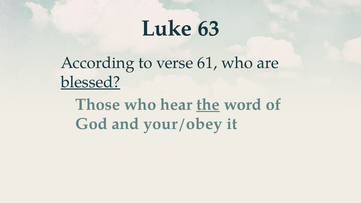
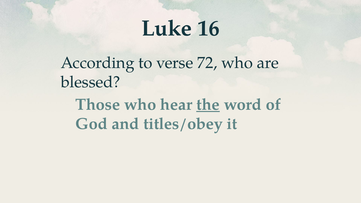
63: 63 -> 16
61: 61 -> 72
blessed underline: present -> none
your/obey: your/obey -> titles/obey
